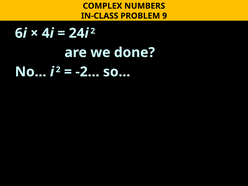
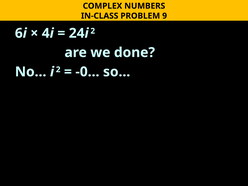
-2…: -2… -> -0…
